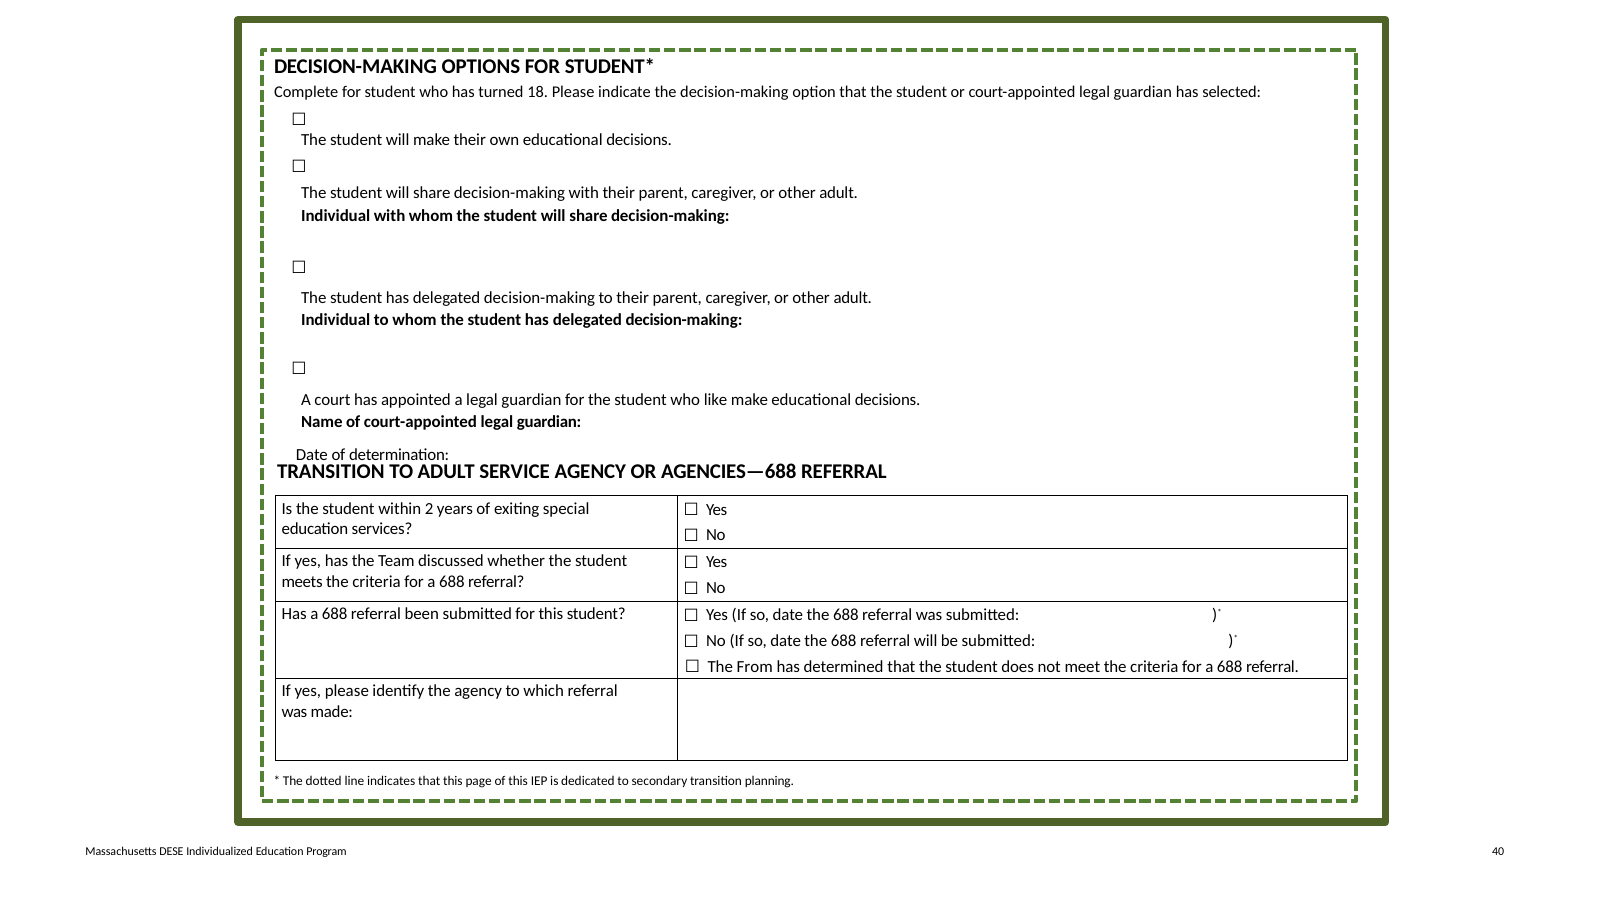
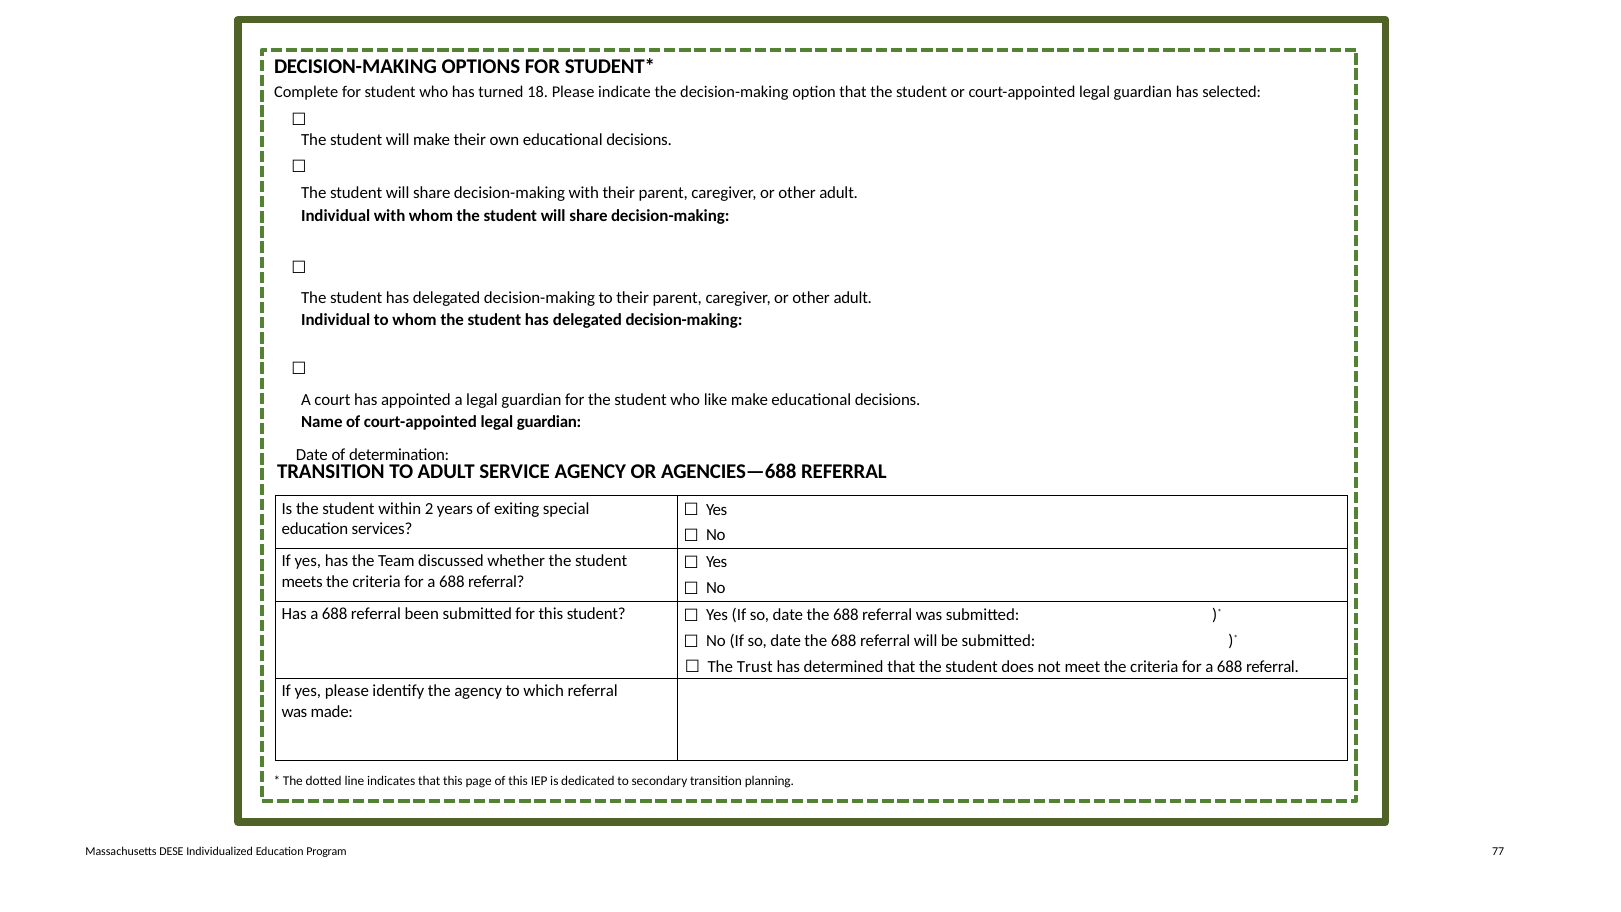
From: From -> Trust
40: 40 -> 77
